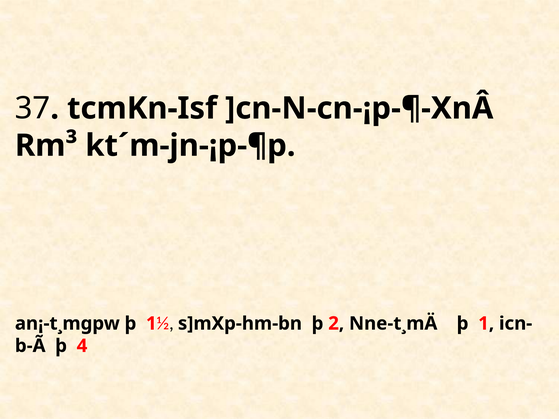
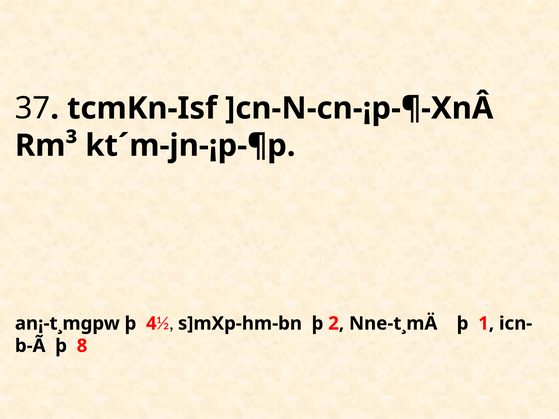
an¡-t¸mgpw þ 1: 1 -> 4
4: 4 -> 8
